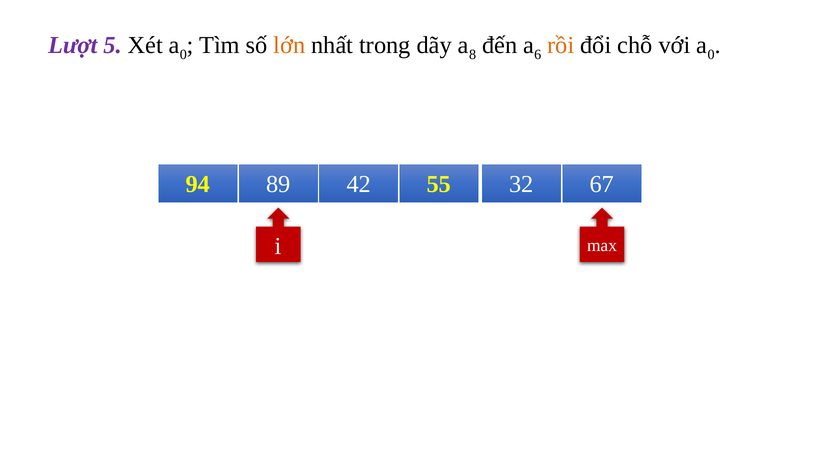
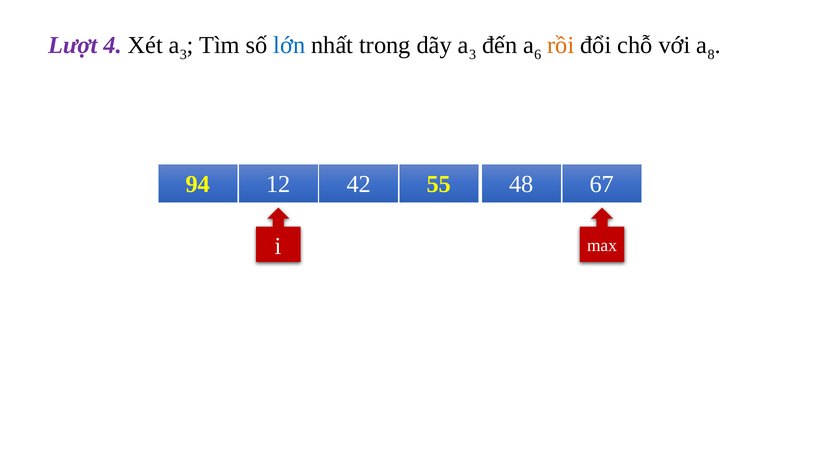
5: 5 -> 4
0 at (183, 55): 0 -> 3
lớn colour: orange -> blue
8 at (473, 55): 8 -> 3
0 at (711, 55): 0 -> 8
89: 89 -> 12
32: 32 -> 48
